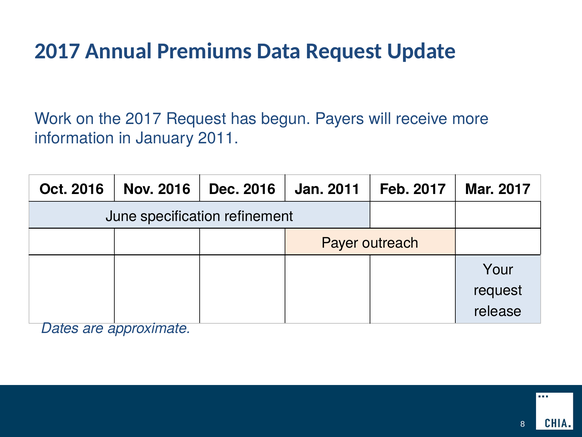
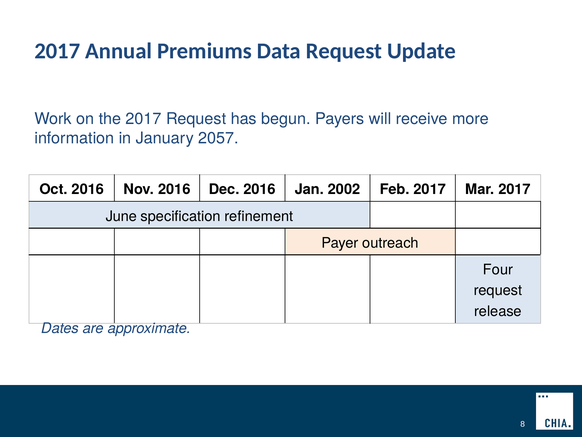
January 2011: 2011 -> 2057
Jan 2011: 2011 -> 2002
Your: Your -> Four
